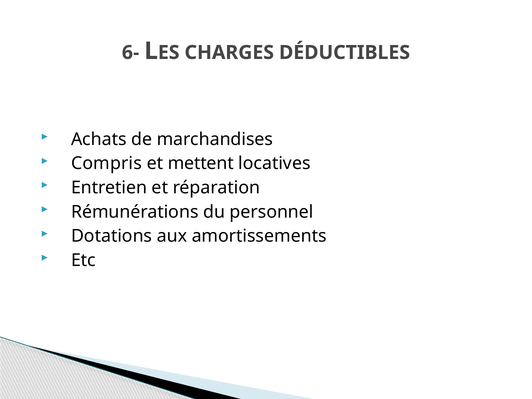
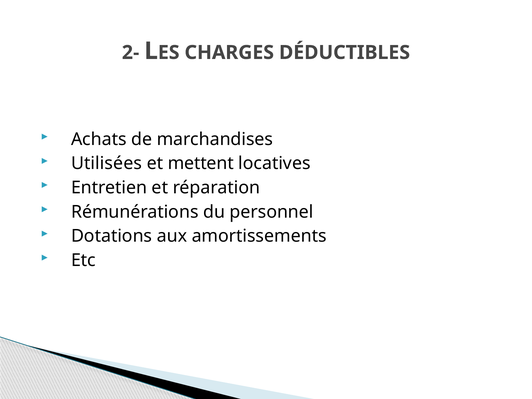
6-: 6- -> 2-
Compris: Compris -> Utilisées
